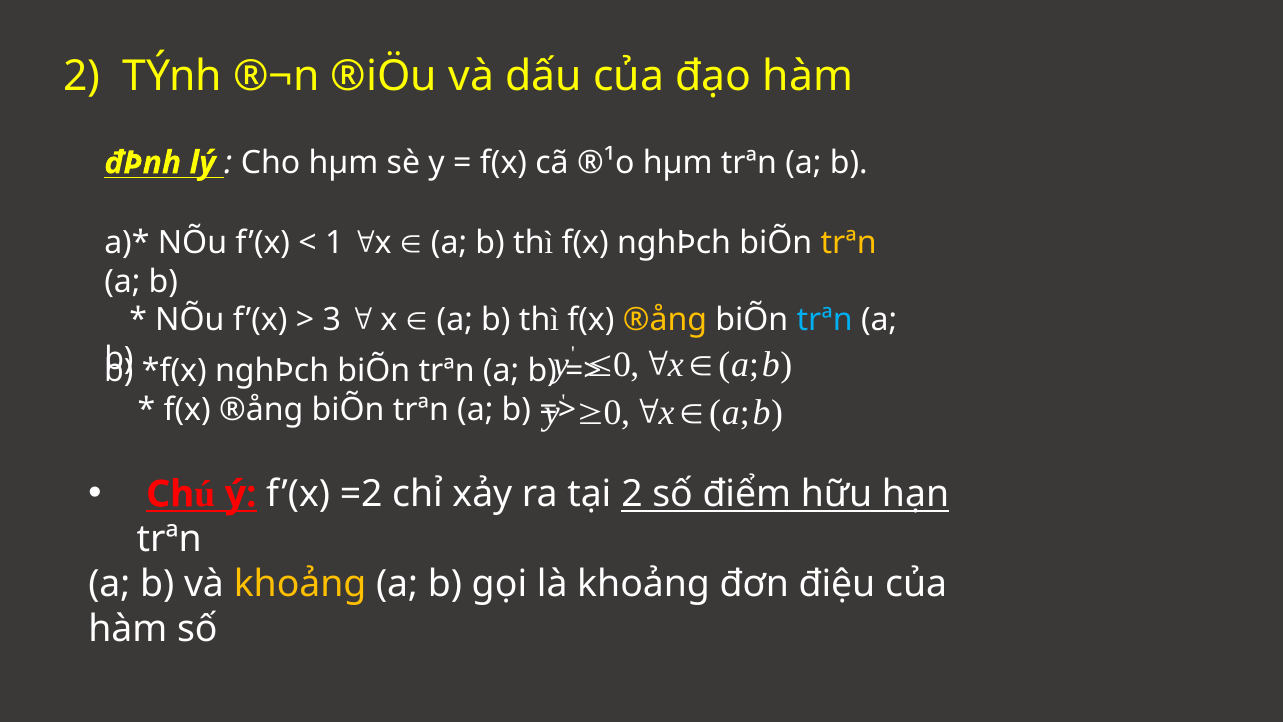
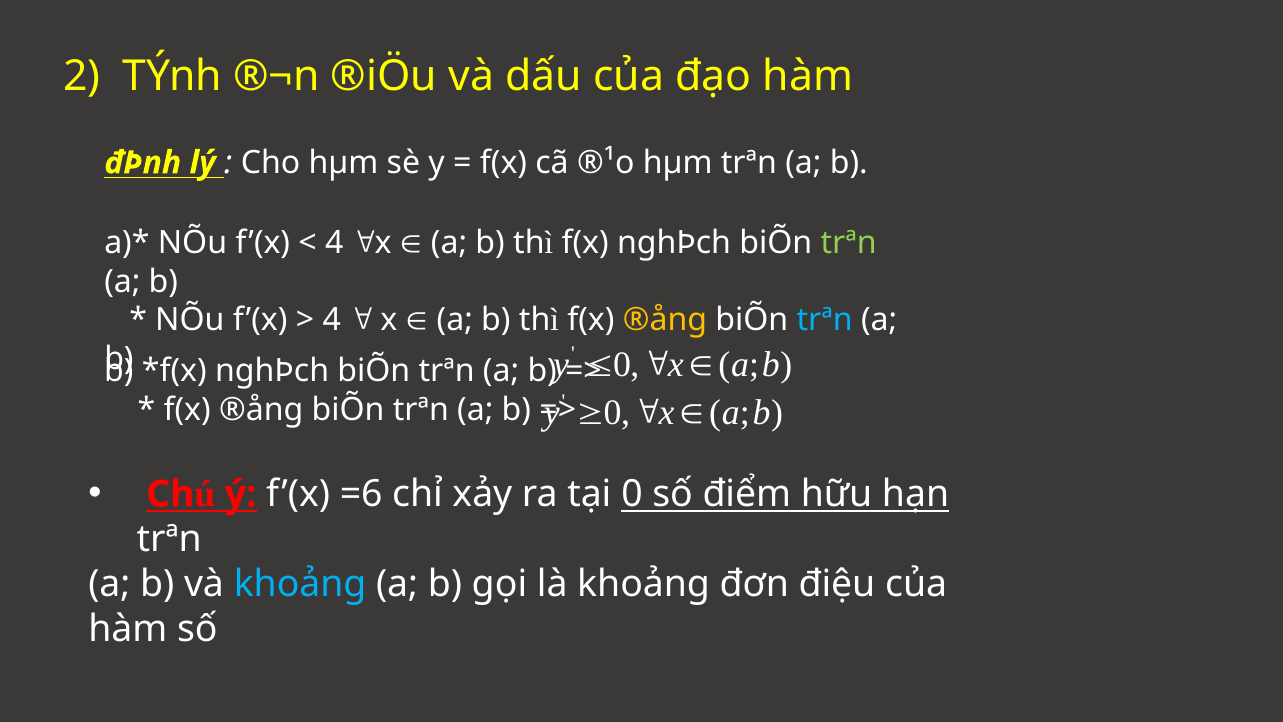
1 at (334, 243): 1 -> 4
trªn at (849, 243) colour: yellow -> light green
3 at (332, 320): 3 -> 4
=2: =2 -> =6
tại 2: 2 -> 0
khoảng at (300, 584) colour: yellow -> light blue
